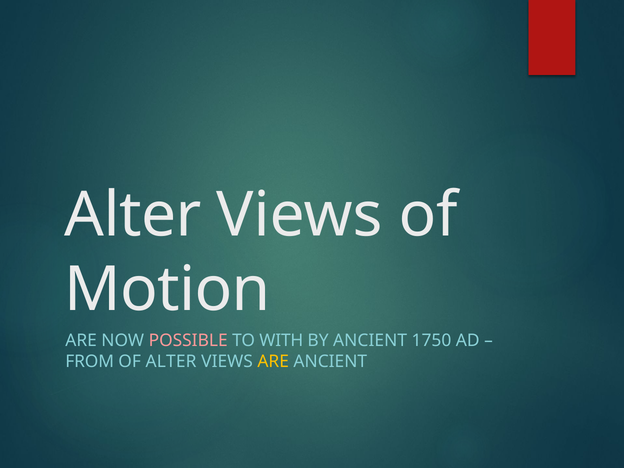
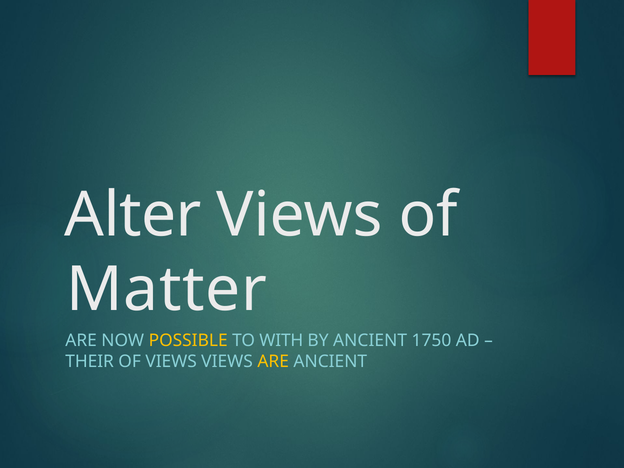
Motion: Motion -> Matter
POSSIBLE colour: pink -> yellow
FROM: FROM -> THEIR
OF ALTER: ALTER -> VIEWS
